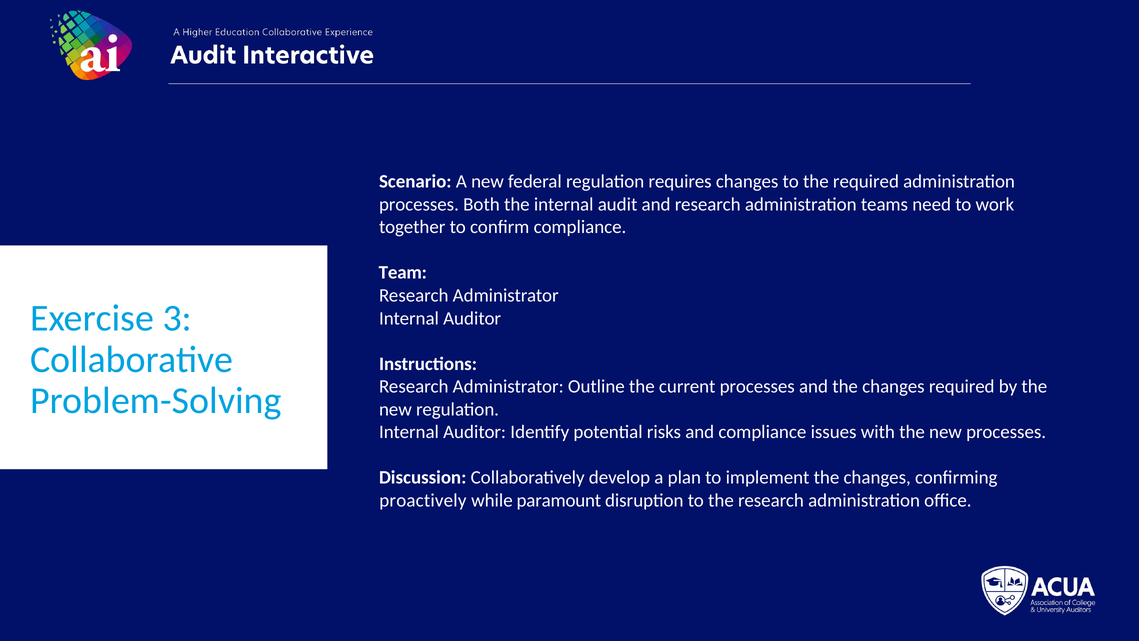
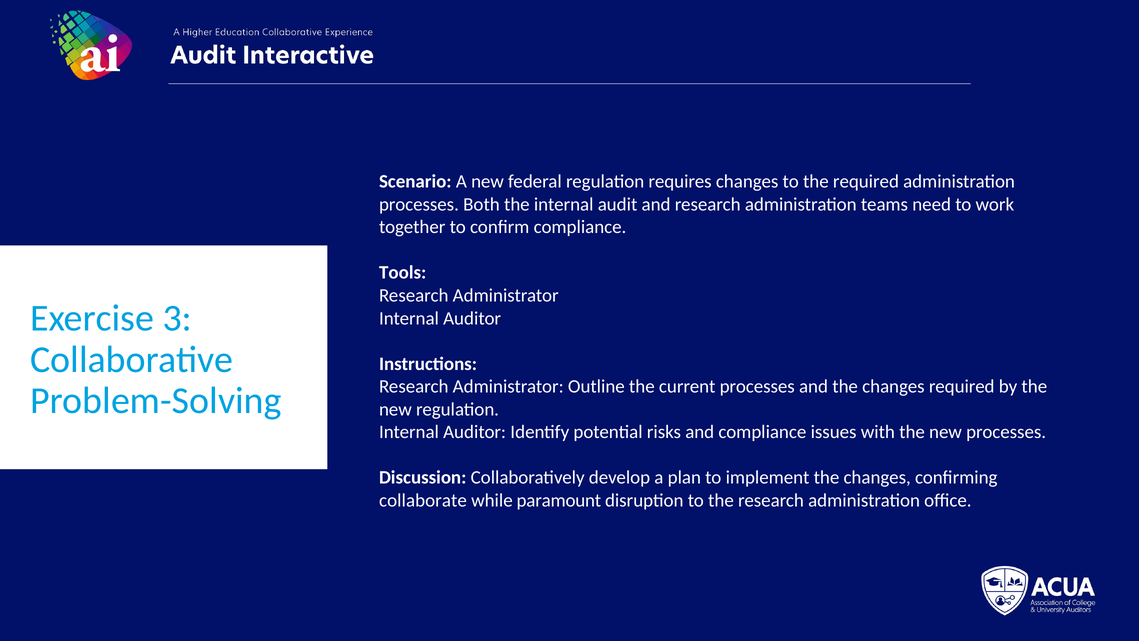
Team: Team -> Tools
proactively: proactively -> collaborate
